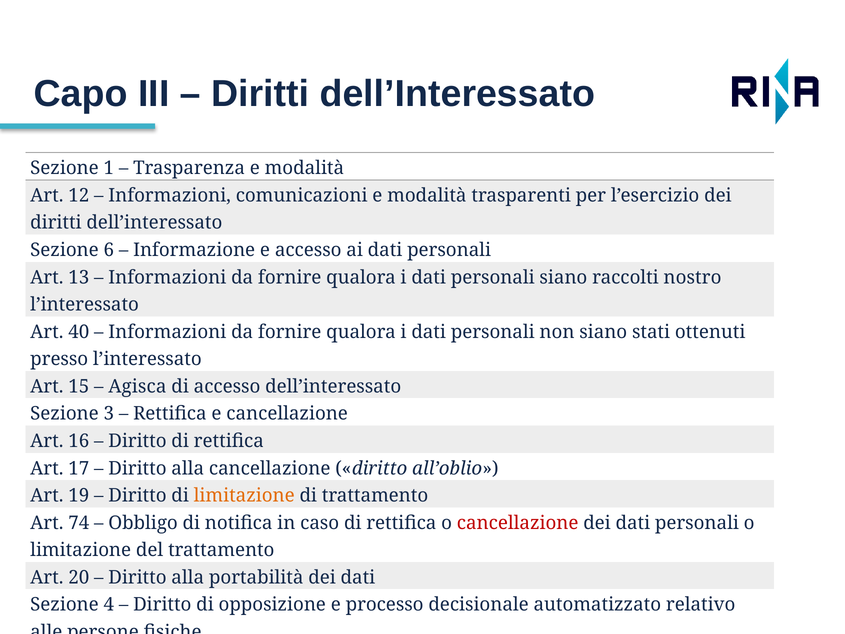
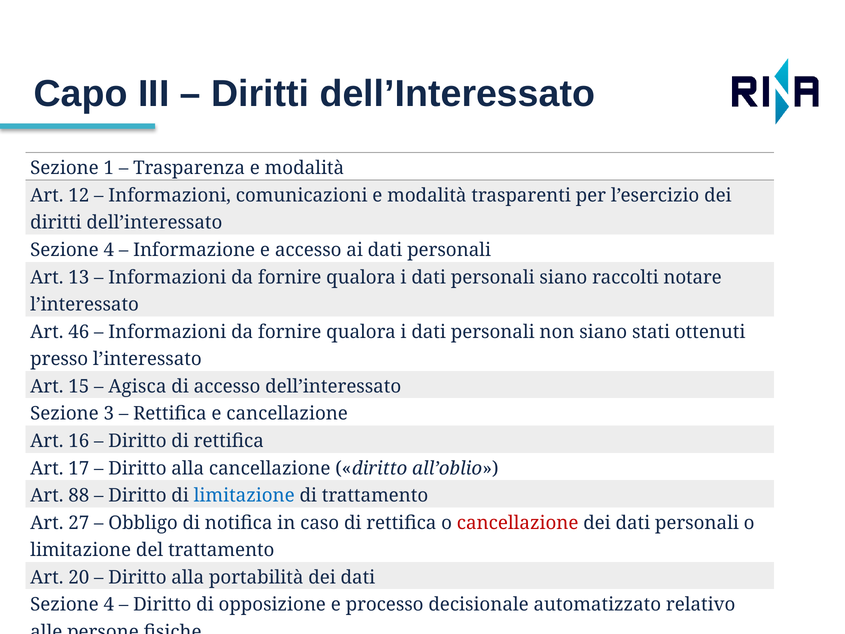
6 at (109, 250): 6 -> 4
nostro: nostro -> notare
40: 40 -> 46
19: 19 -> 88
limitazione at (244, 495) colour: orange -> blue
74: 74 -> 27
